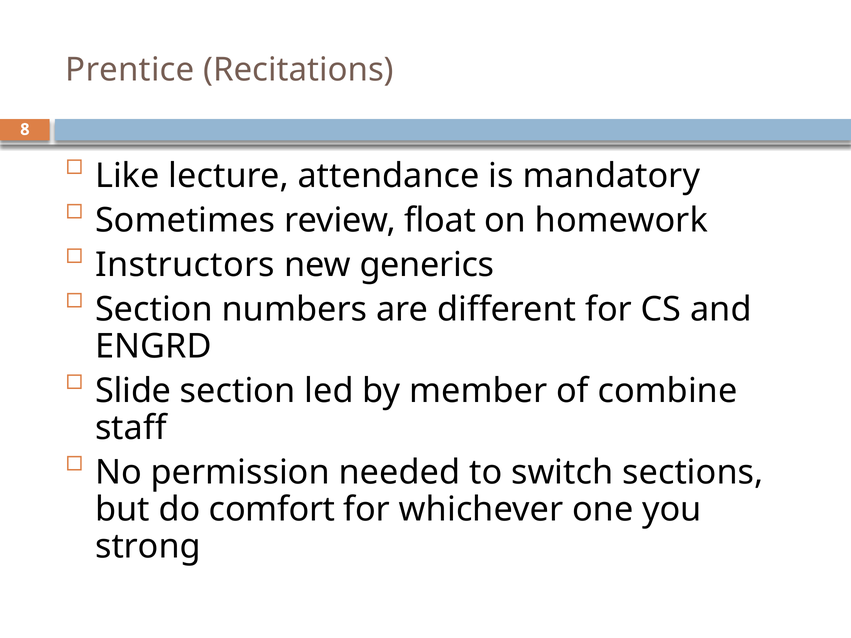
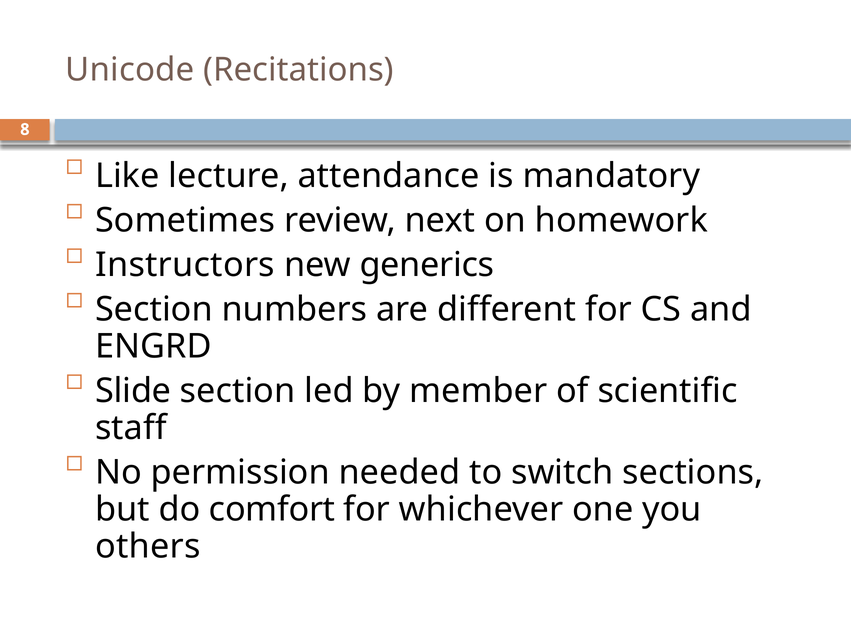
Prentice: Prentice -> Unicode
float: float -> next
combine: combine -> scientific
strong: strong -> others
